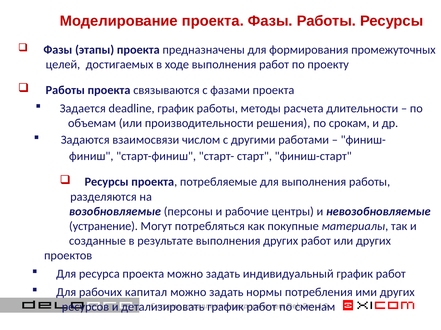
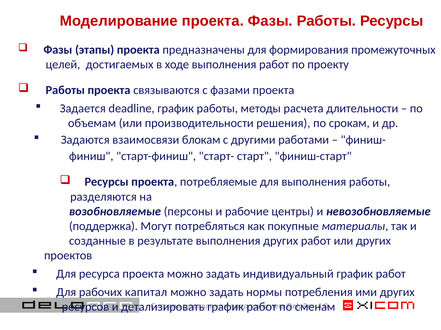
числом: числом -> блокам
устранение: устранение -> поддержка
